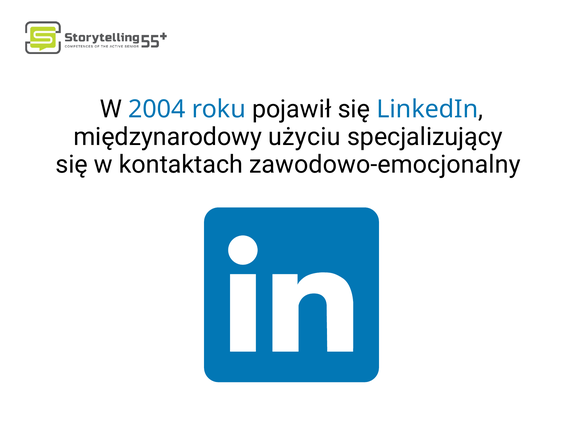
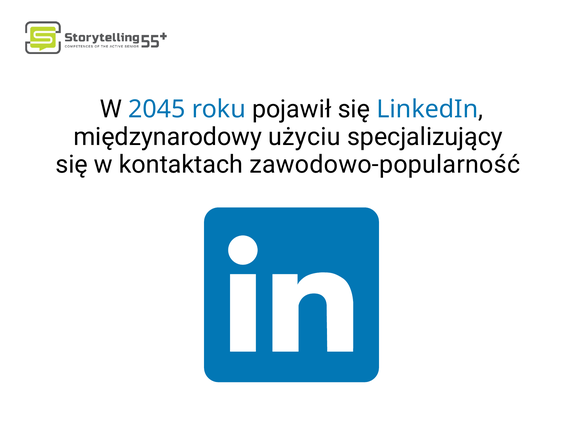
2004: 2004 -> 2045
zawodowo-emocjonalny: zawodowo-emocjonalny -> zawodowo-popularność
